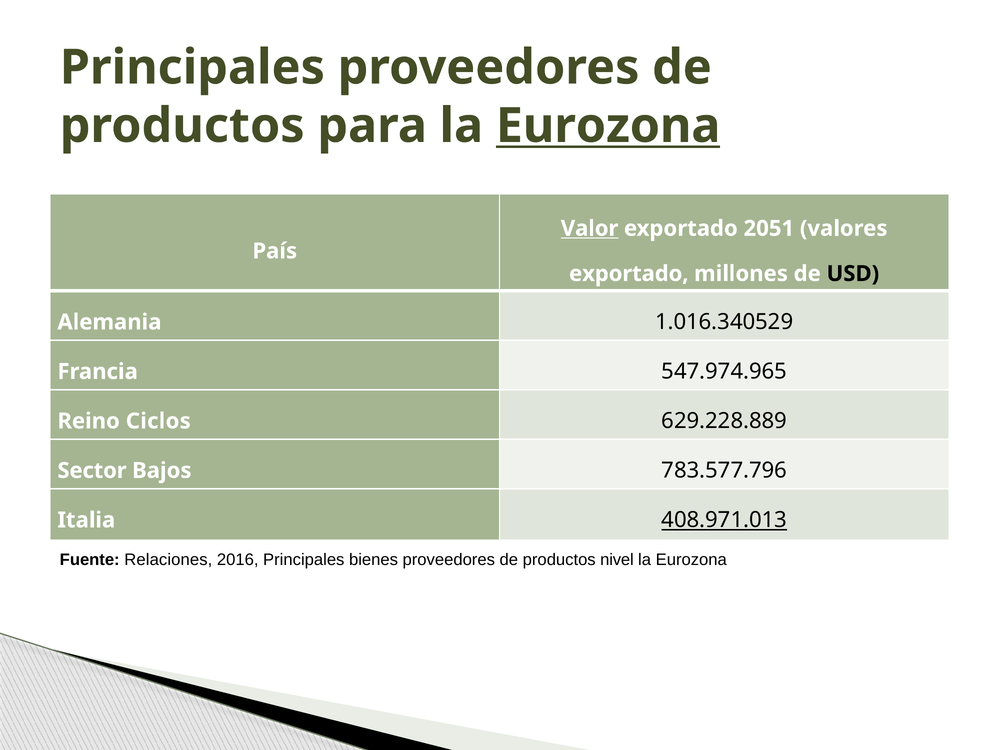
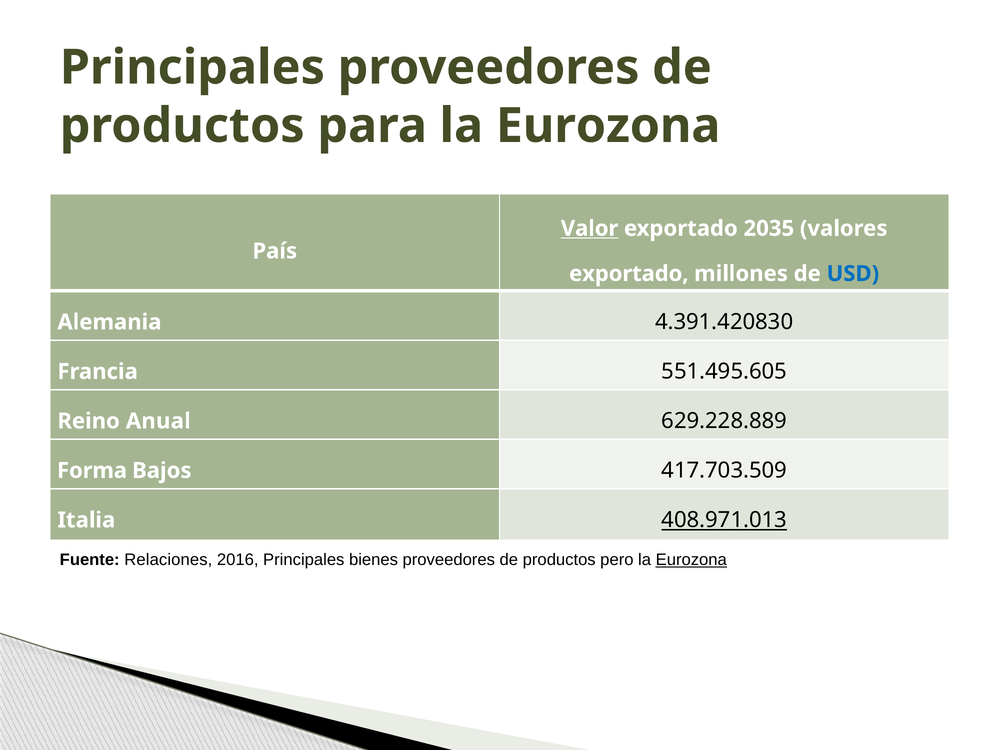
Eurozona at (608, 126) underline: present -> none
2051: 2051 -> 2035
USD colour: black -> blue
1.016.340529: 1.016.340529 -> 4.391.420830
547.974.965: 547.974.965 -> 551.495.605
Ciclos: Ciclos -> Anual
Sector: Sector -> Forma
783.577.796: 783.577.796 -> 417.703.509
nivel: nivel -> pero
Eurozona at (691, 559) underline: none -> present
